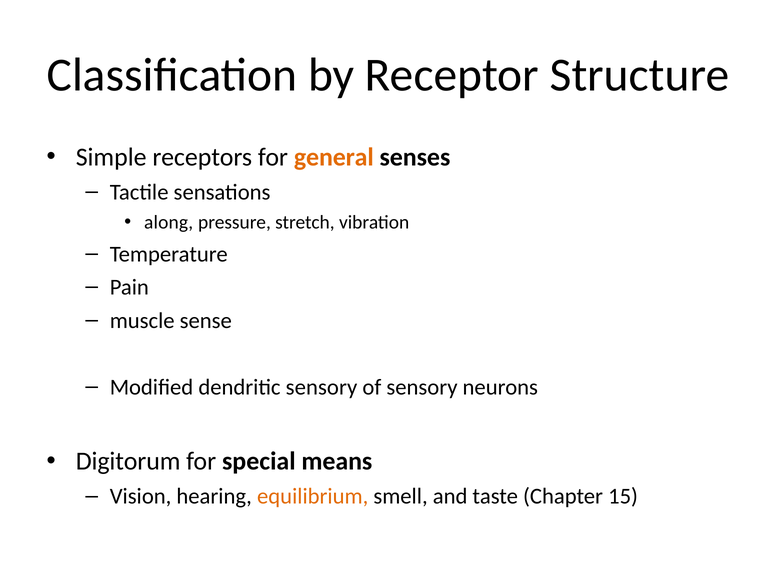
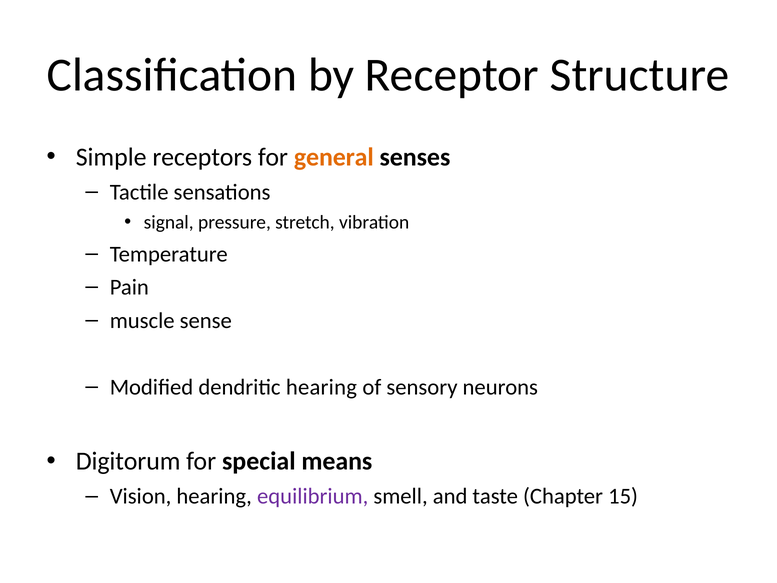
along: along -> signal
dendritic sensory: sensory -> hearing
equilibrium colour: orange -> purple
